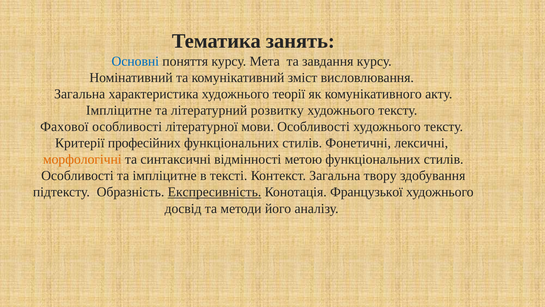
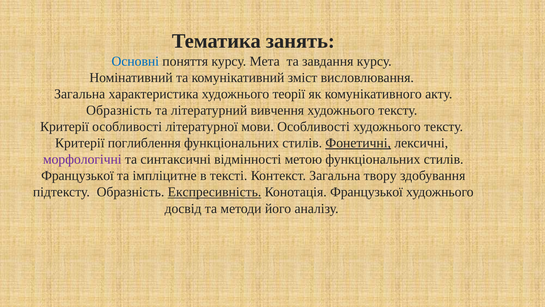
Імпліцитне at (119, 110): Імпліцитне -> Образність
розвитку: розвитку -> вивчення
Фахової at (64, 126): Фахової -> Критерії
професійних: професійних -> поглиблення
Фонетичні underline: none -> present
морфологічні colour: orange -> purple
Особливості at (77, 176): Особливості -> Французької
